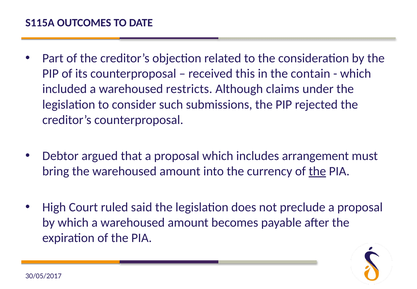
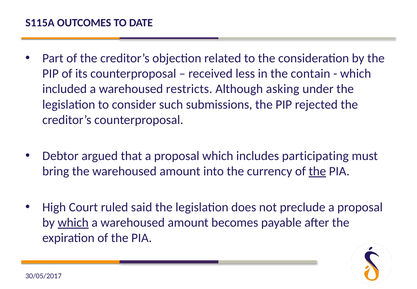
this: this -> less
claims: claims -> asking
arrangement: arrangement -> participating
which at (73, 222) underline: none -> present
